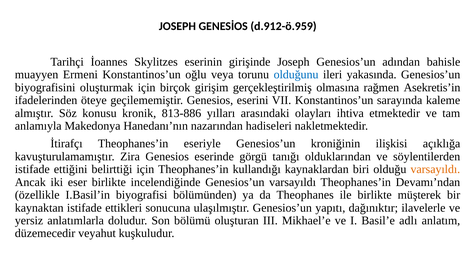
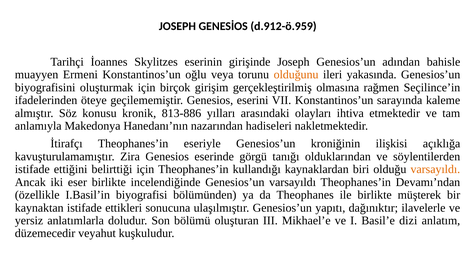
olduğunu colour: blue -> orange
Asekretis’in: Asekretis’in -> Seçilince’in
adlı: adlı -> dizi
